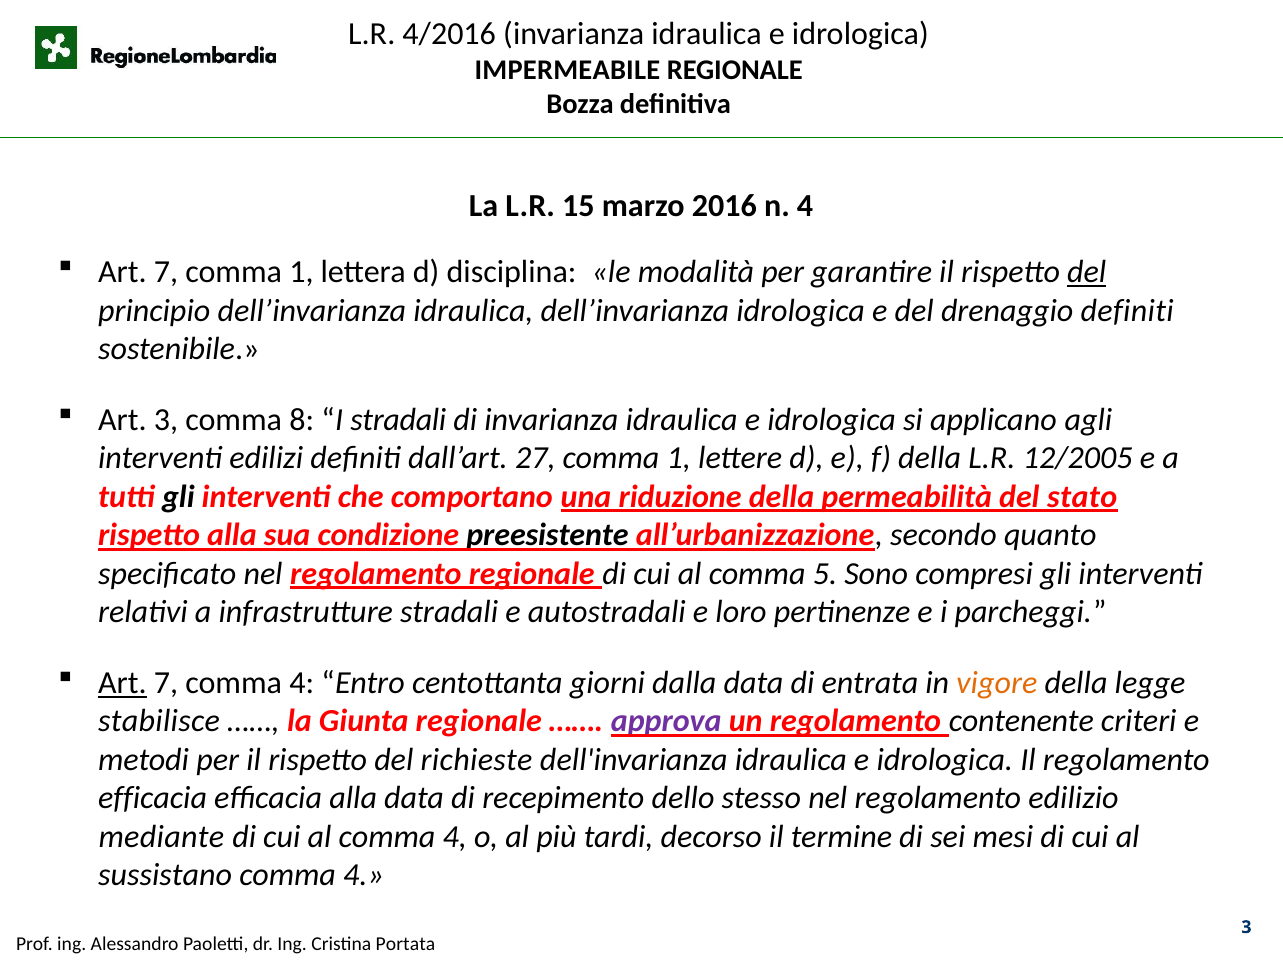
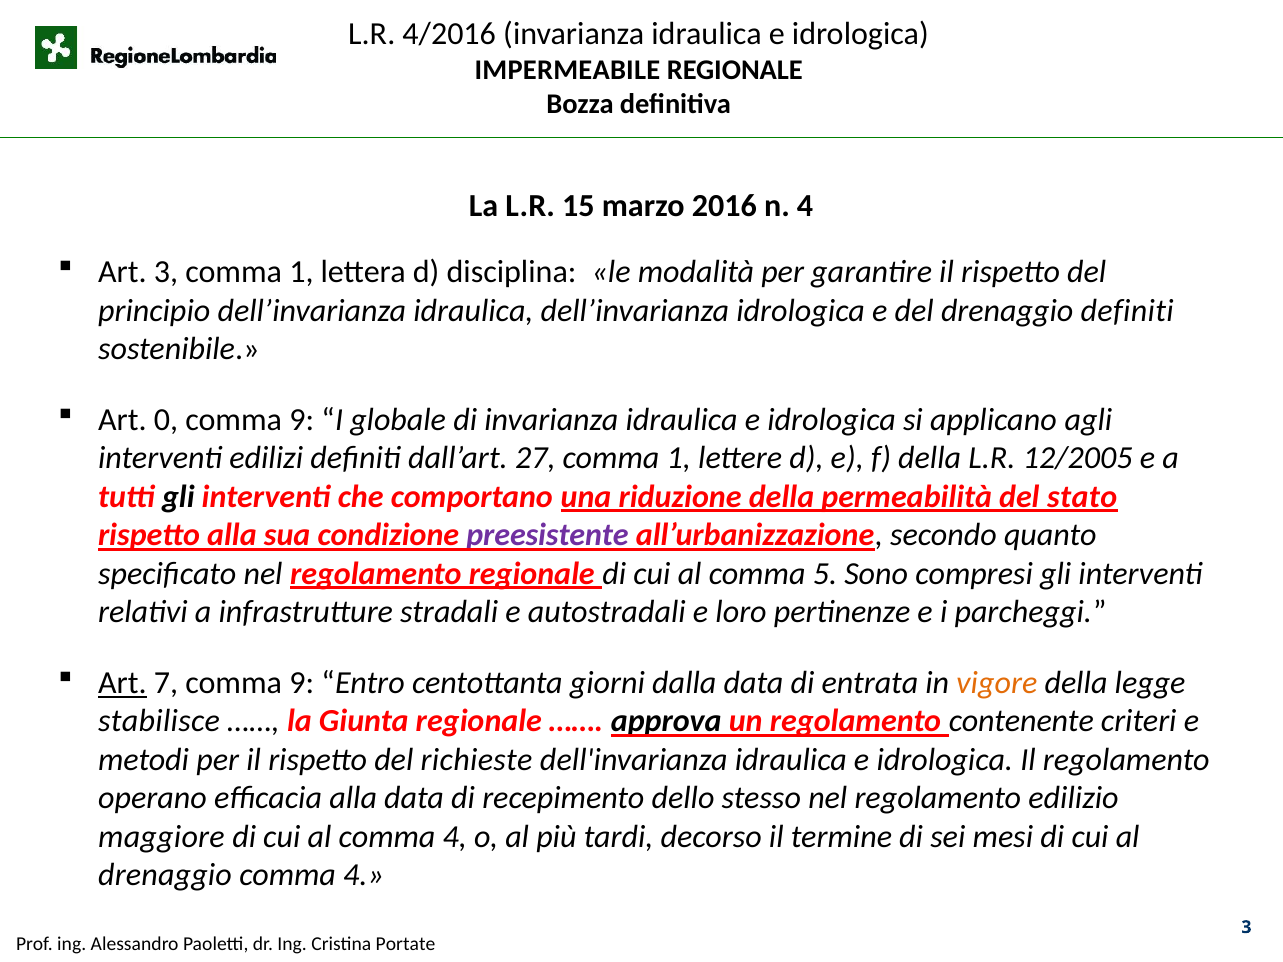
7 at (166, 272): 7 -> 3
del at (1087, 272) underline: present -> none
Art 3: 3 -> 0
8 at (302, 420): 8 -> 9
I stradali: stradali -> globale
preesistente colour: black -> purple
7 comma 4: 4 -> 9
approva colour: purple -> black
efficacia at (153, 799): efficacia -> operano
mediante: mediante -> maggiore
sussistano at (165, 875): sussistano -> drenaggio
Portata: Portata -> Portate
